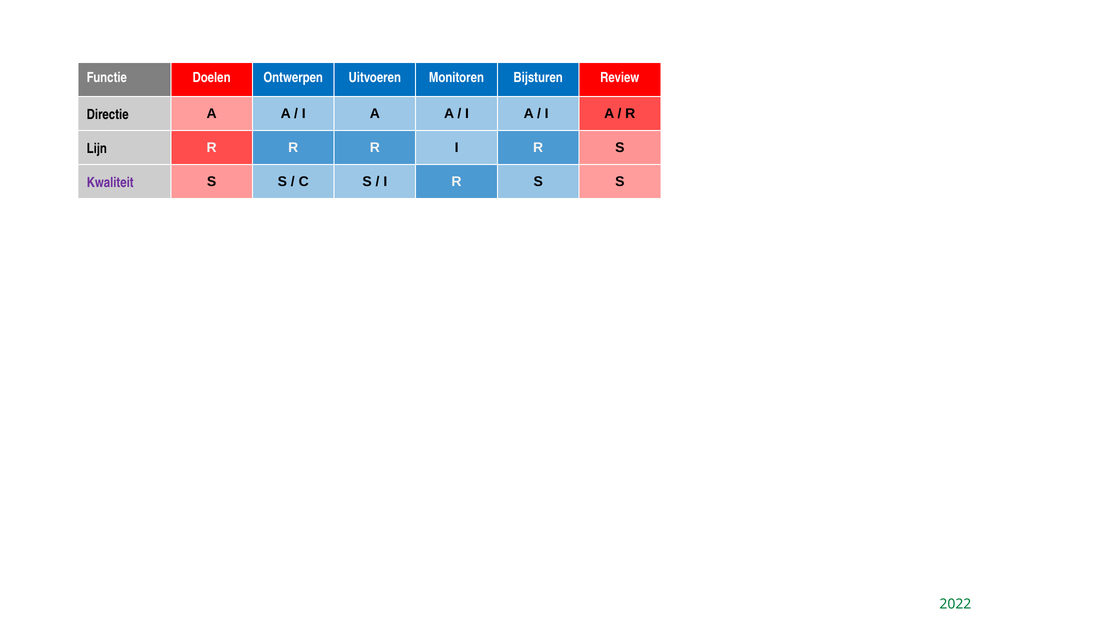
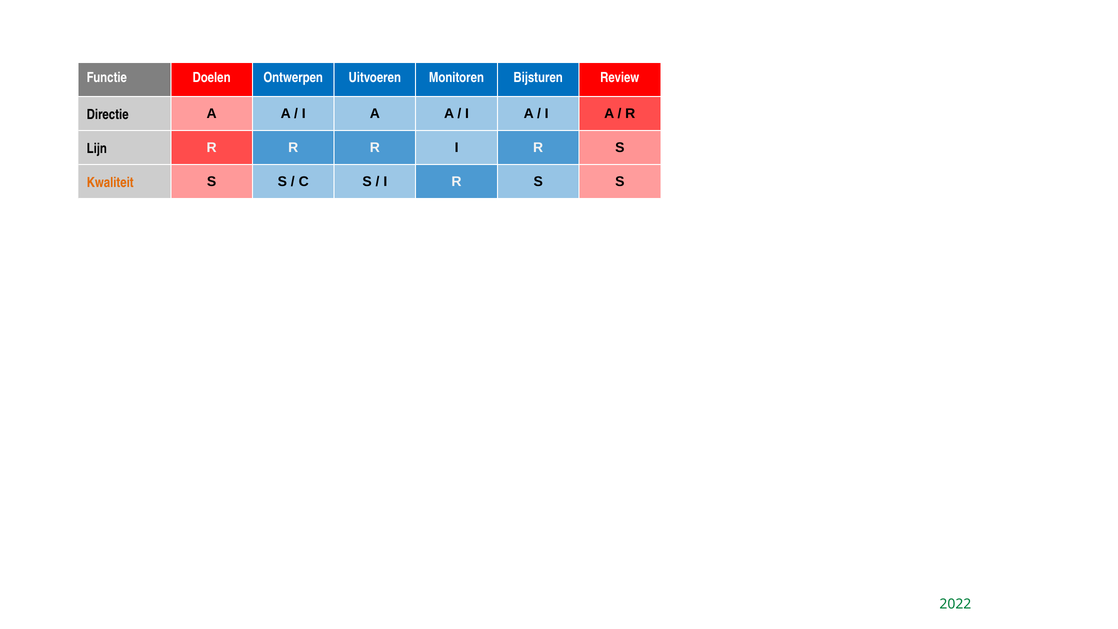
Kwaliteit colour: purple -> orange
